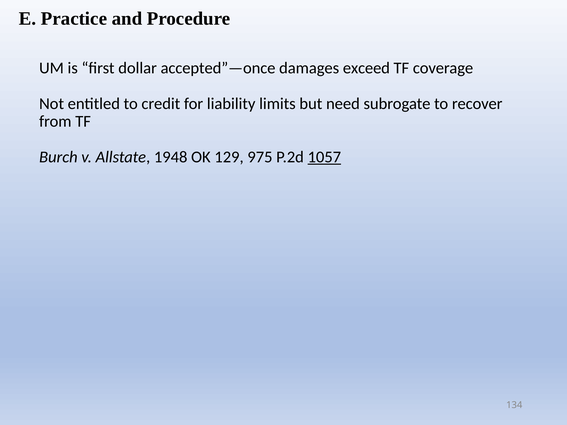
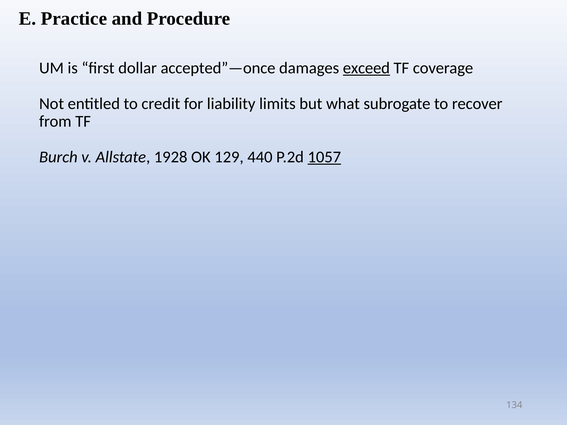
exceed underline: none -> present
need: need -> what
1948: 1948 -> 1928
975: 975 -> 440
